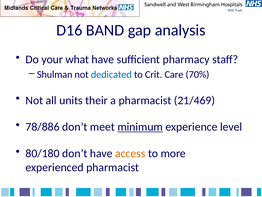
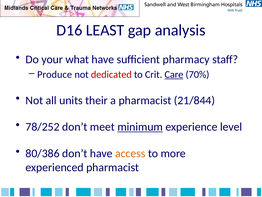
BAND: BAND -> LEAST
Shulman: Shulman -> Produce
dedicated colour: blue -> red
Care underline: none -> present
21/469: 21/469 -> 21/844
78/886: 78/886 -> 78/252
80/180: 80/180 -> 80/386
